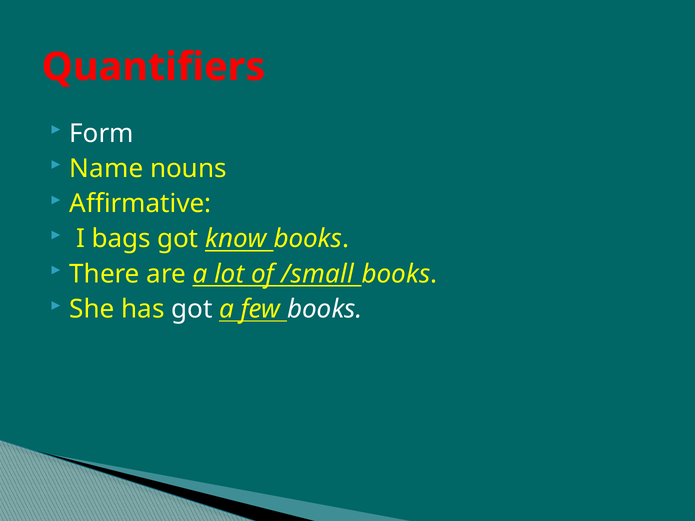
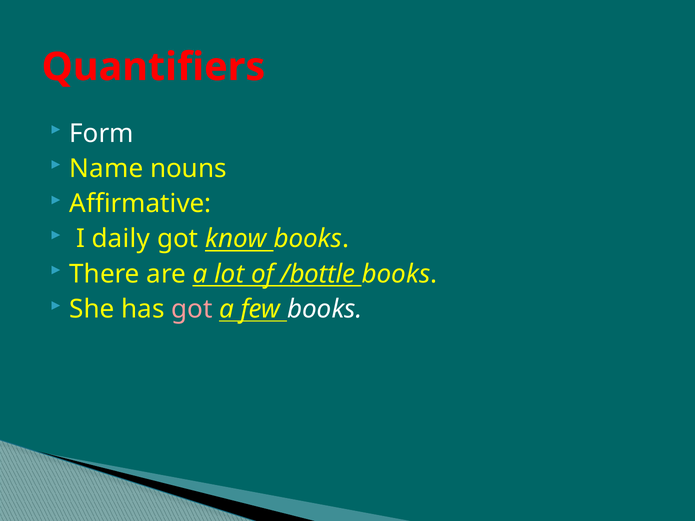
bags: bags -> daily
/small: /small -> /bottle
got at (192, 309) colour: white -> pink
